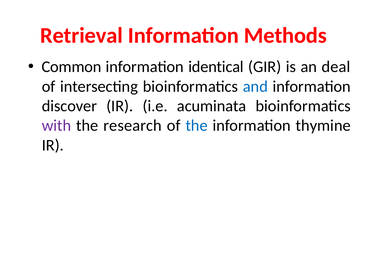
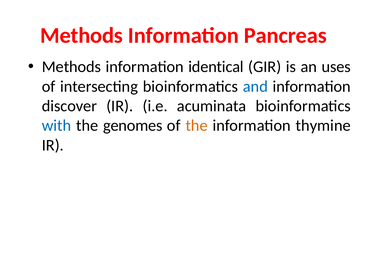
Retrieval at (81, 36): Retrieval -> Methods
Methods: Methods -> Pancreas
Common at (72, 67): Common -> Methods
deal: deal -> uses
with colour: purple -> blue
research: research -> genomes
the at (197, 126) colour: blue -> orange
